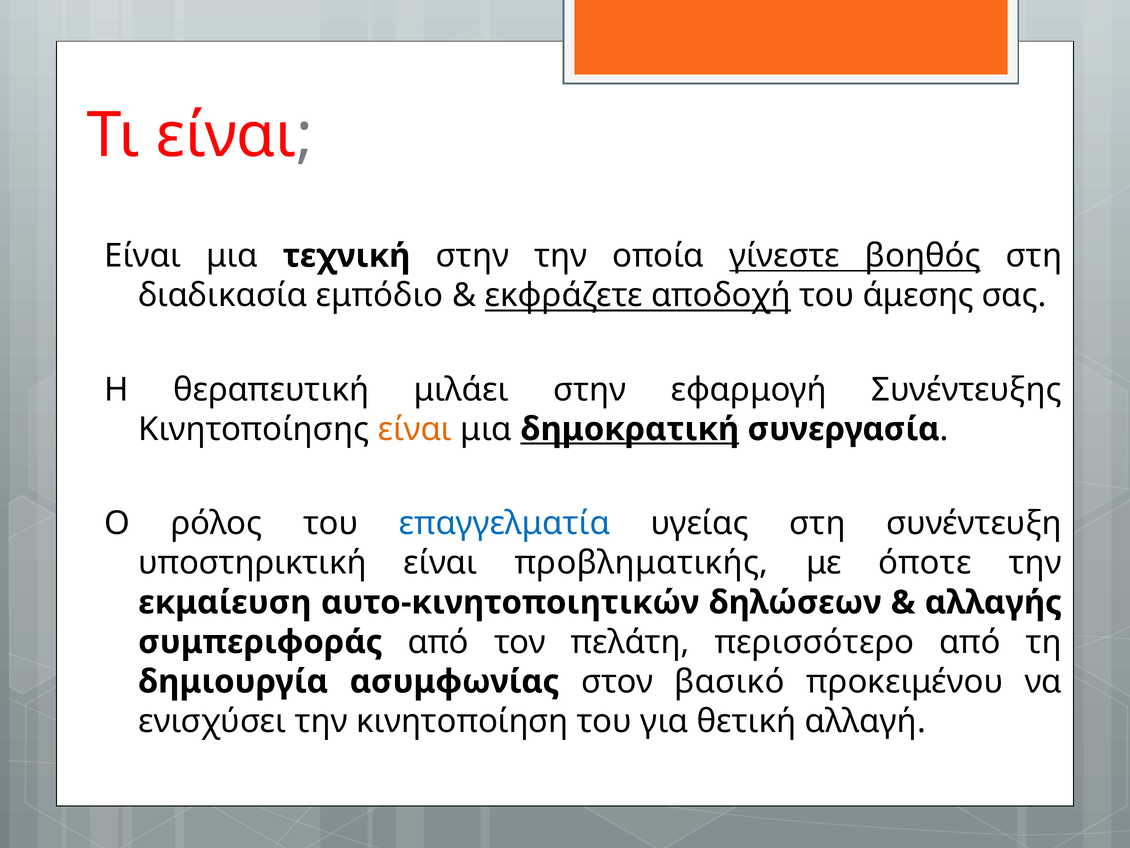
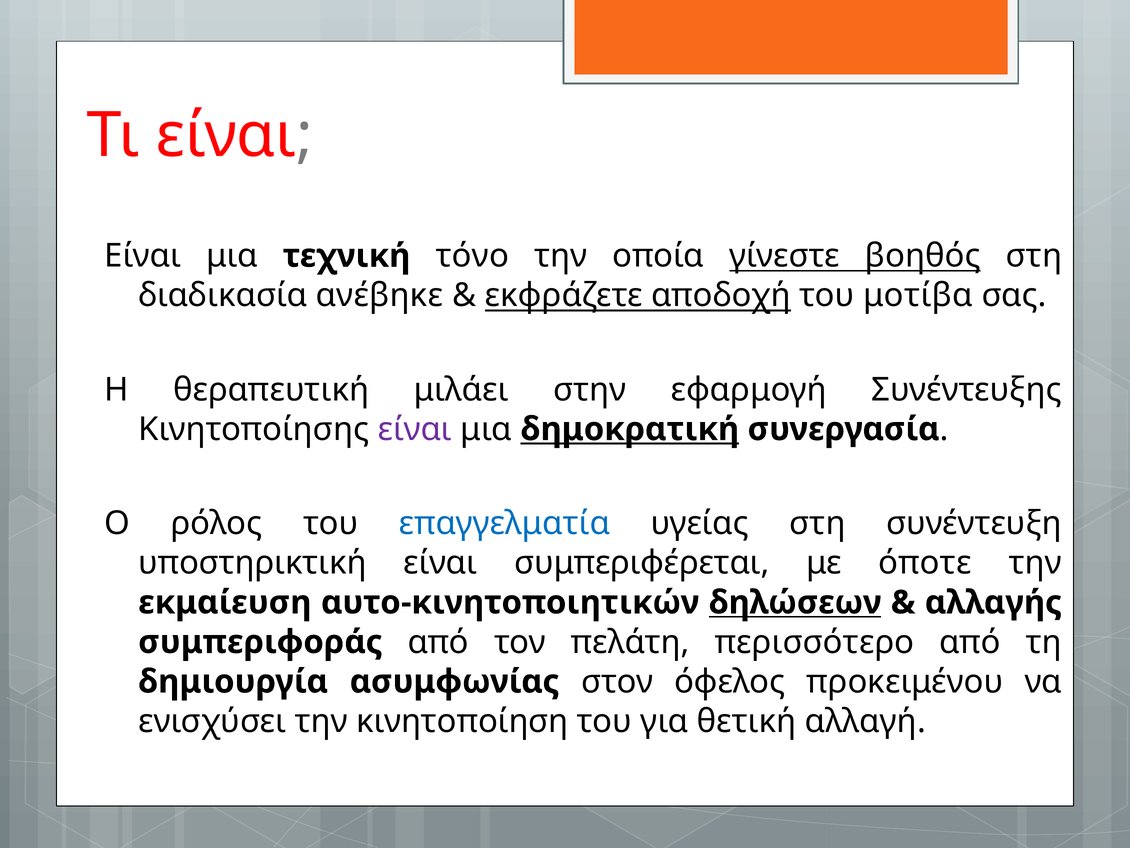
τεχνική στην: στην -> τόνο
εμπόδιο: εμπόδιο -> ανέβηκε
άμεσης: άμεσης -> μοτίβα
είναι at (415, 429) colour: orange -> purple
προβληματικής: προβληματικής -> συμπεριφέρεται
δηλώσεων underline: none -> present
βασικό: βασικό -> όφελος
